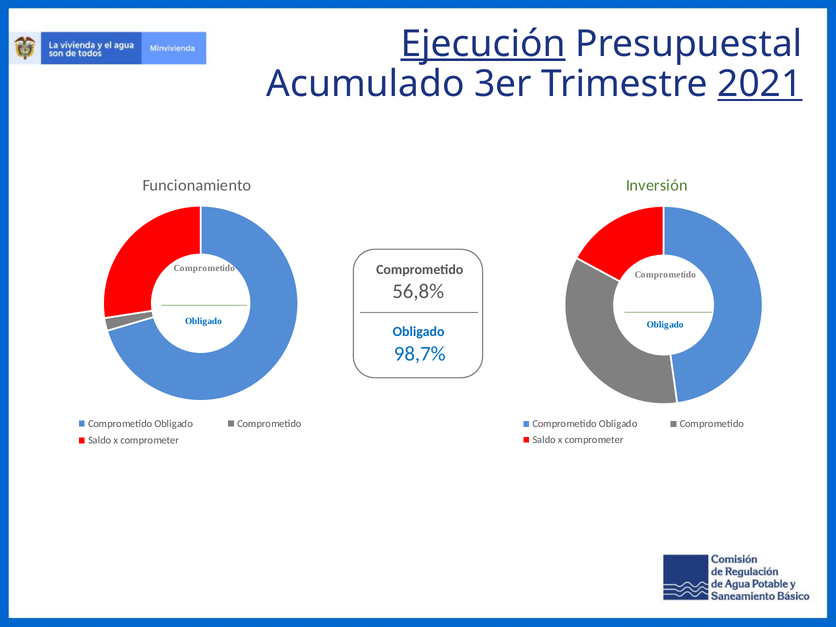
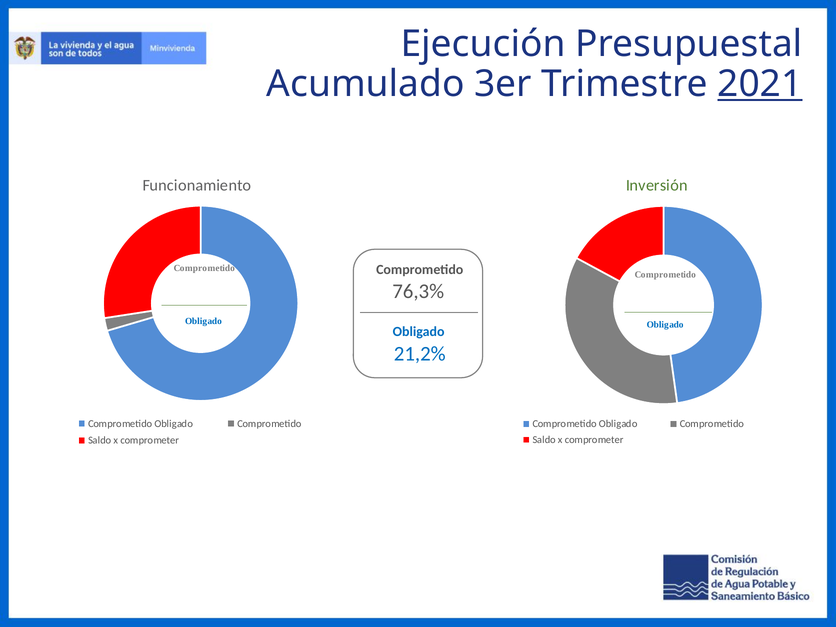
Ejecución underline: present -> none
56,8%: 56,8% -> 76,3%
98,7%: 98,7% -> 21,2%
